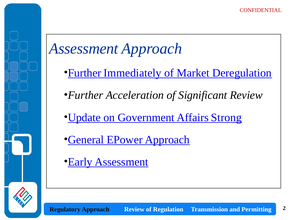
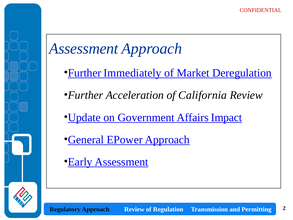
Significant: Significant -> California
Strong: Strong -> Impact
